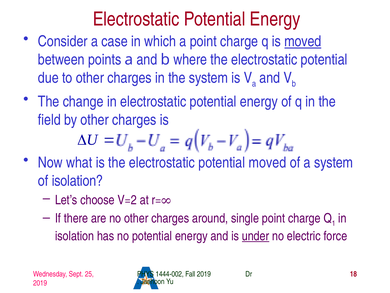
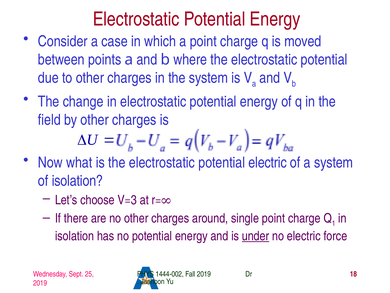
moved at (303, 41) underline: present -> none
potential moved: moved -> electric
V=2: V=2 -> V=3
